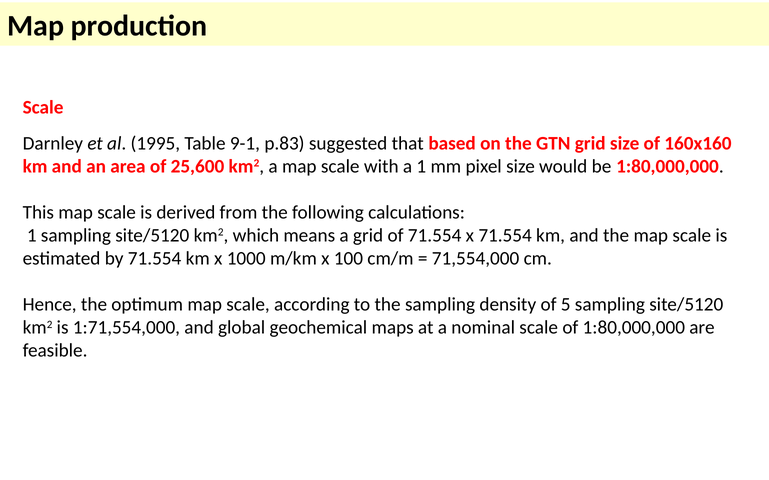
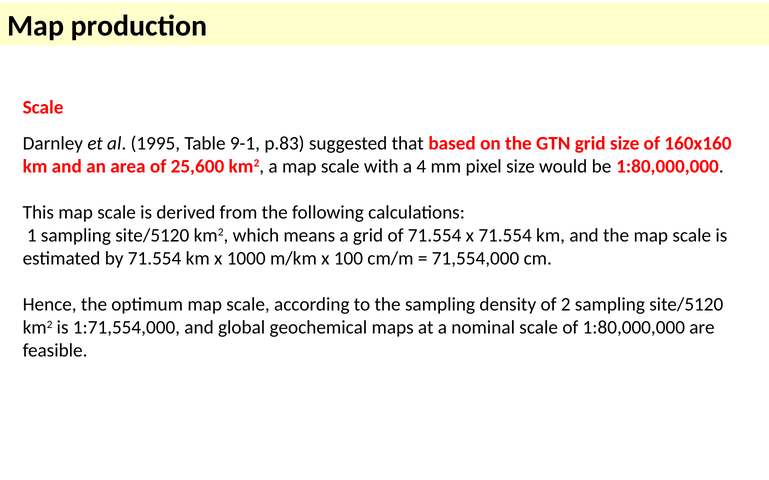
a 1: 1 -> 4
5: 5 -> 2
